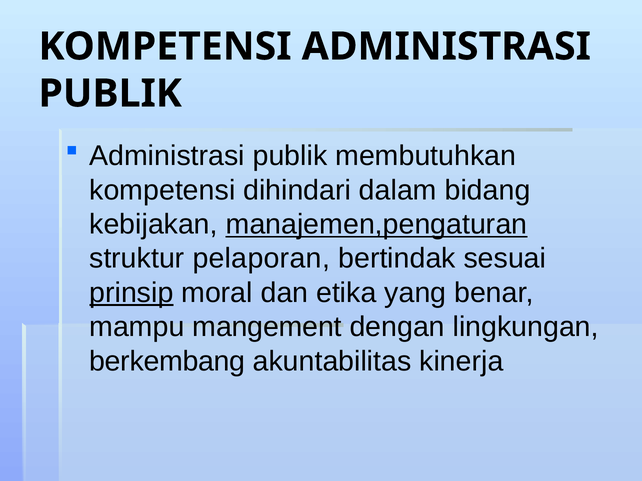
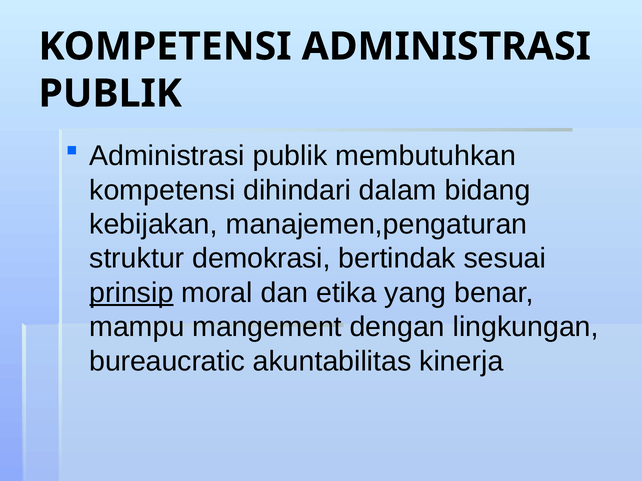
manajemen,pengaturan underline: present -> none
pelaporan: pelaporan -> demokrasi
berkembang: berkembang -> bureaucratic
